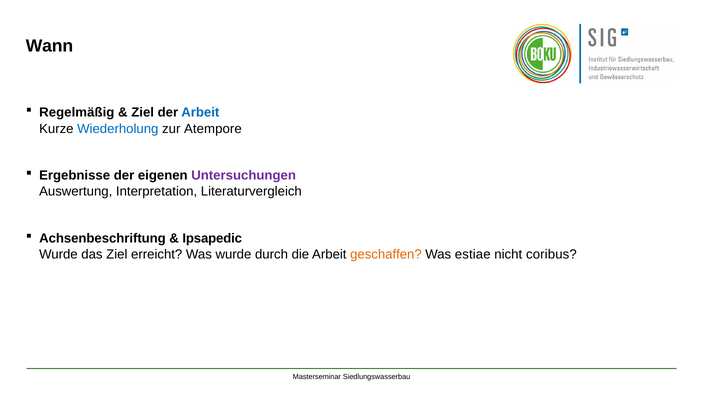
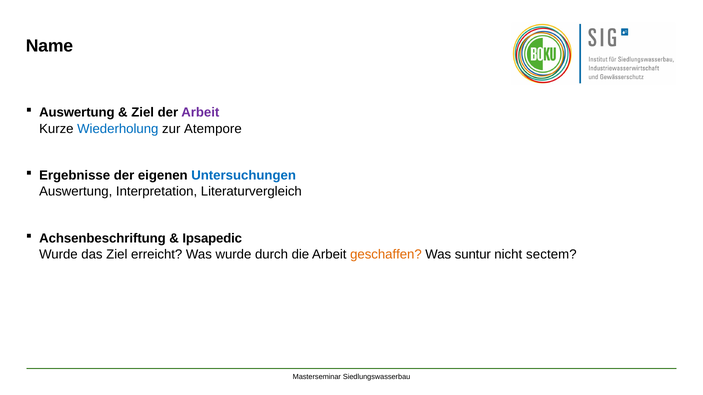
Wann: Wann -> Name
Regelmäßig at (77, 113): Regelmäßig -> Auswertung
Arbeit at (200, 113) colour: blue -> purple
Untersuchungen colour: purple -> blue
estiae: estiae -> suntur
coribus: coribus -> sectem
